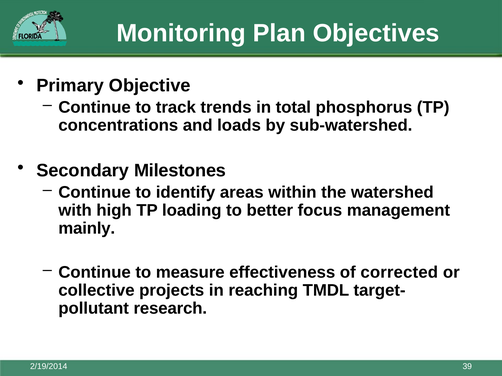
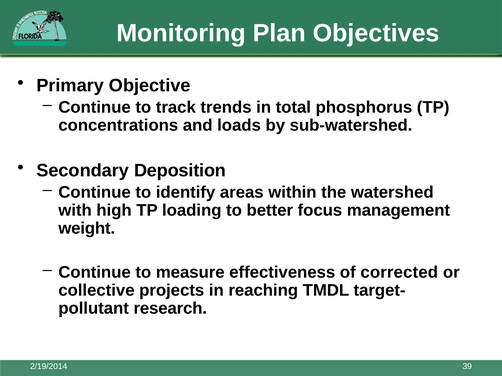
Milestones: Milestones -> Deposition
mainly: mainly -> weight
